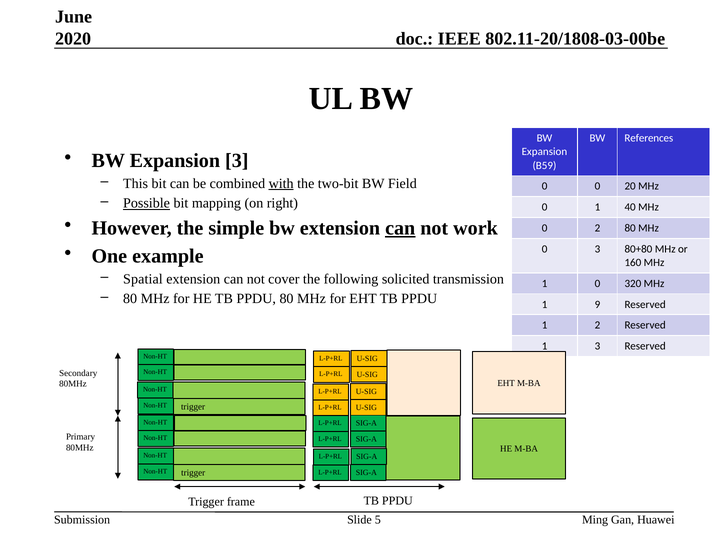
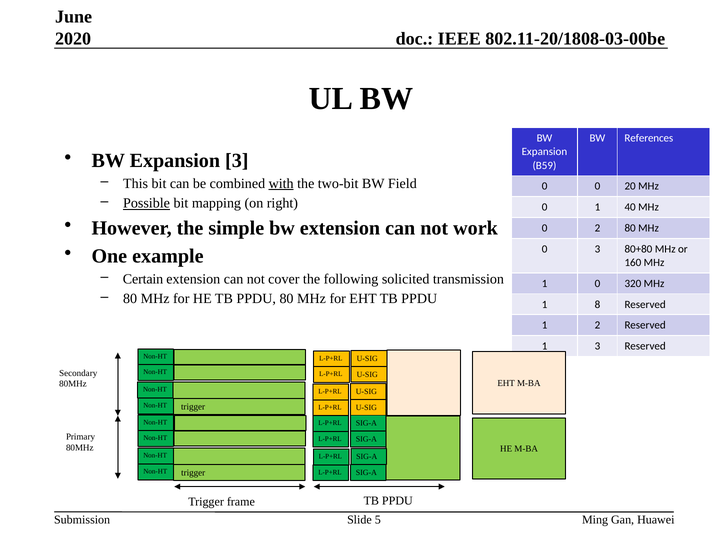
can at (400, 228) underline: present -> none
Spatial: Spatial -> Certain
9: 9 -> 8
